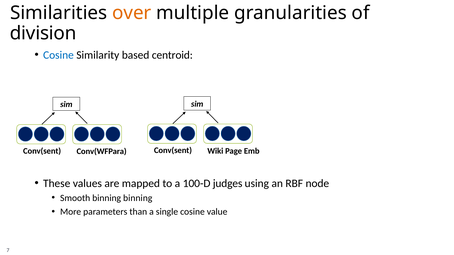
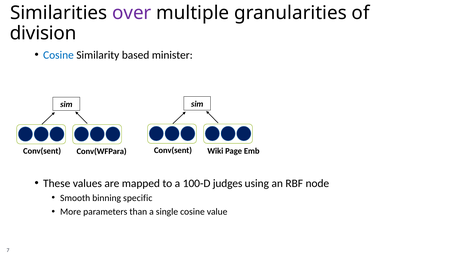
over colour: orange -> purple
centroid: centroid -> minister
binning binning: binning -> specific
